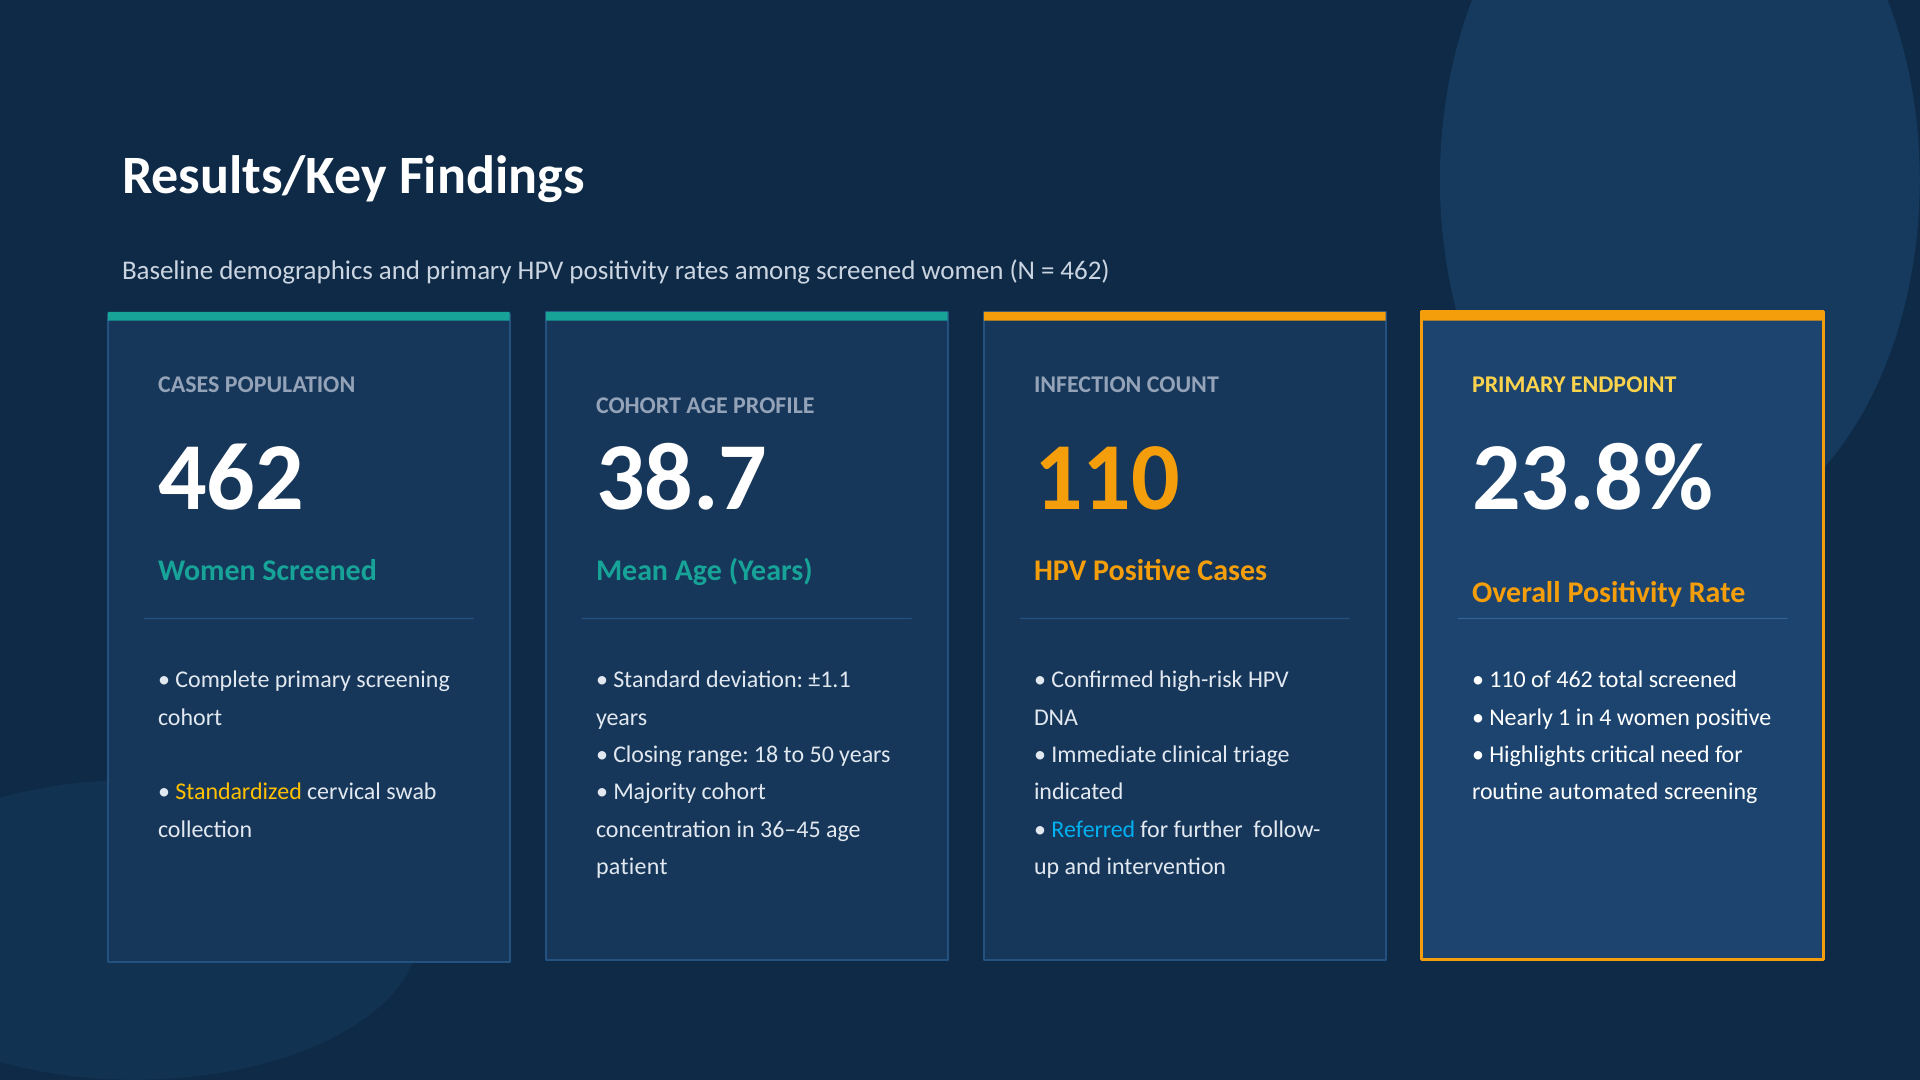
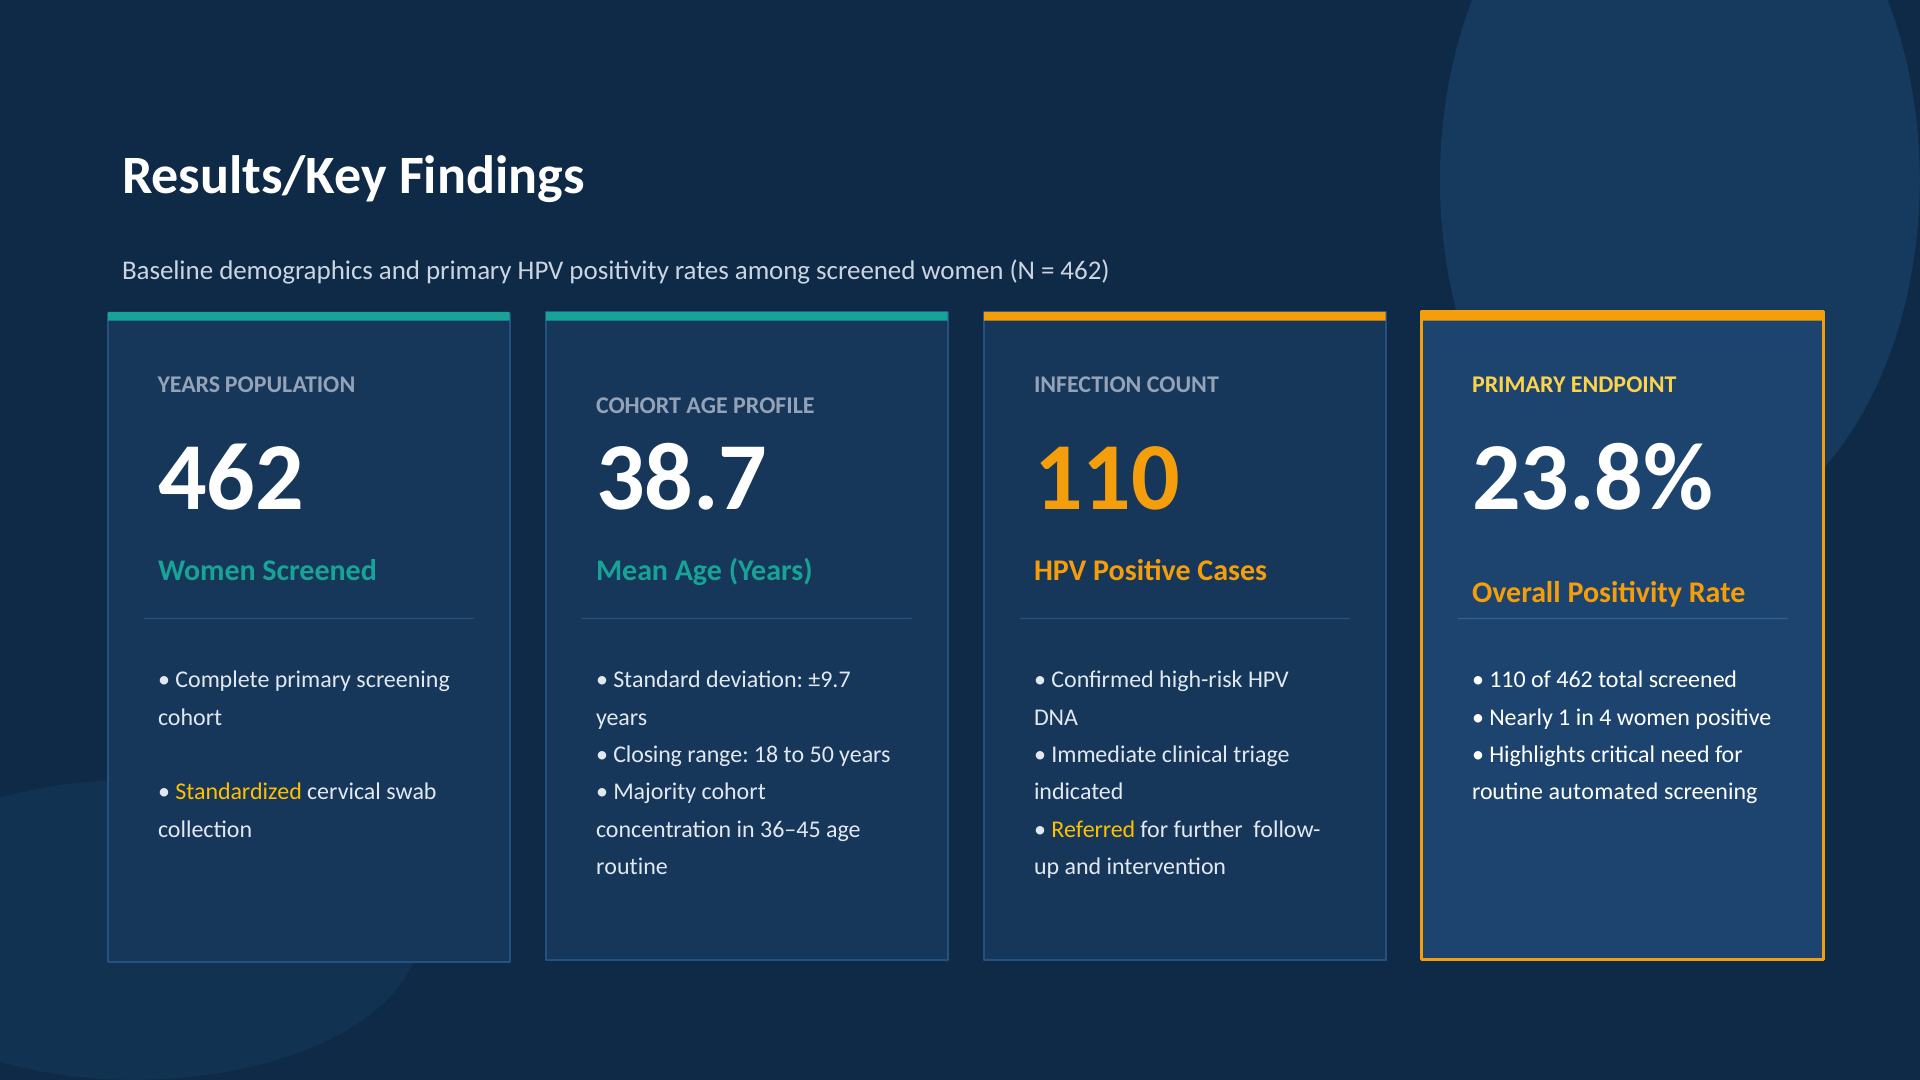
CASES at (189, 384): CASES -> YEARS
±1.1: ±1.1 -> ±9.7
Referred colour: light blue -> yellow
patient at (632, 867): patient -> routine
